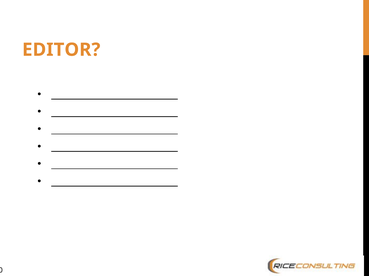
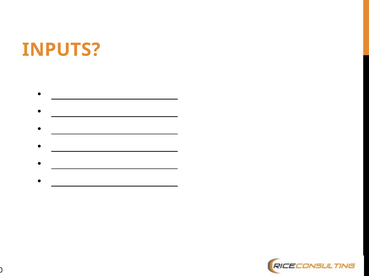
EDITOR: EDITOR -> INPUTS
